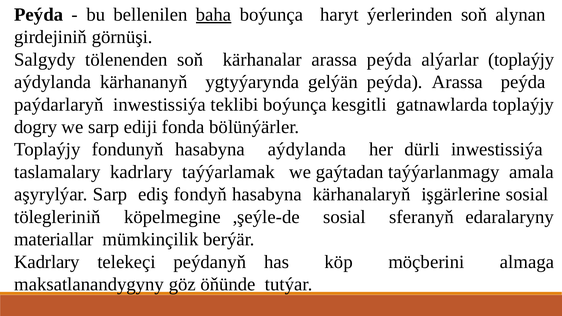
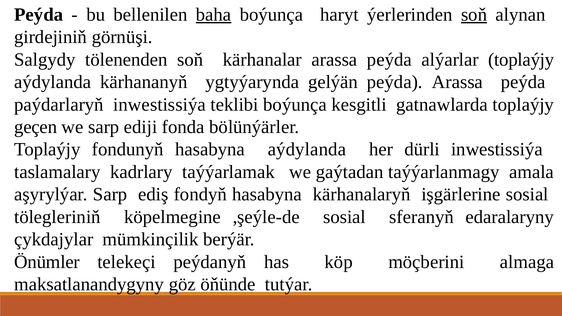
soň at (474, 15) underline: none -> present
dogry: dogry -> geçen
materiallar: materiallar -> çykdajylar
Kadrlary at (47, 262): Kadrlary -> Önümler
